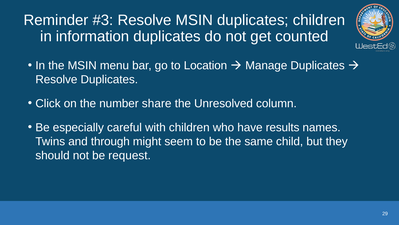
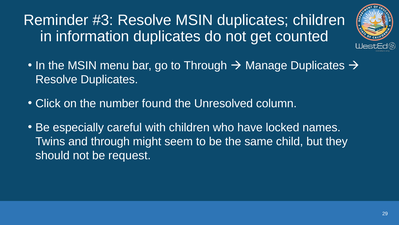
to Location: Location -> Through
share: share -> found
results: results -> locked
